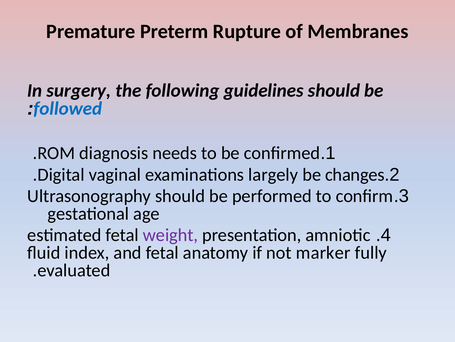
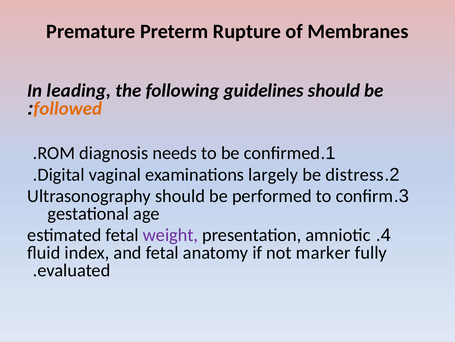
surgery: surgery -> leading
followed colour: blue -> orange
changes: changes -> distress
